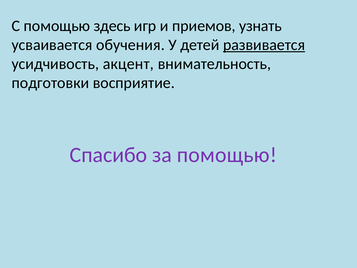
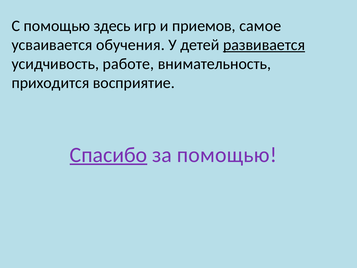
узнать: узнать -> самое
акцент: акцент -> работе
подготовки: подготовки -> приходится
Спасибо underline: none -> present
